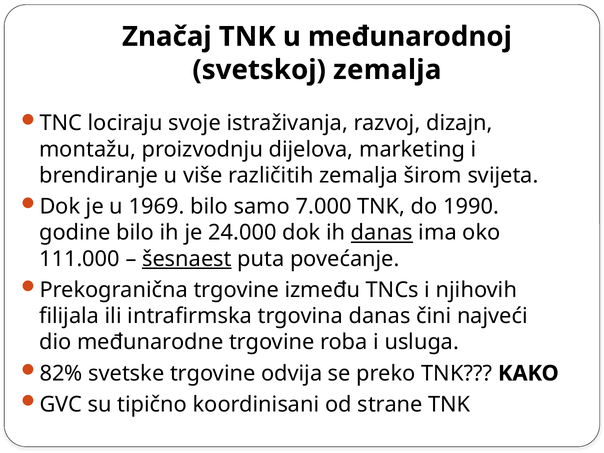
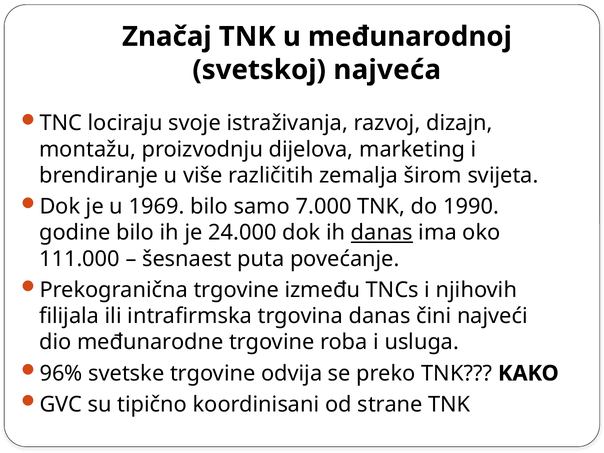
svetskoj zemalja: zemalja -> najveća
šesnaest underline: present -> none
82%: 82% -> 96%
